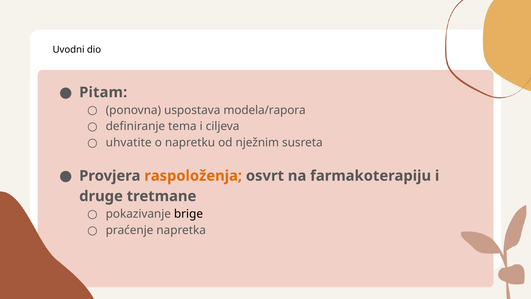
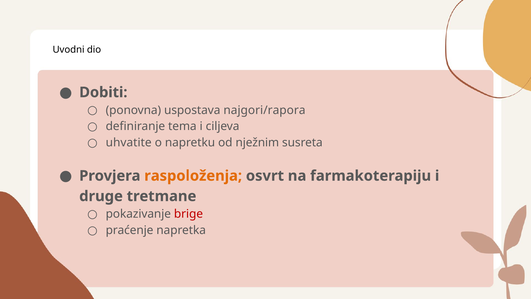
Pitam: Pitam -> Dobiti
modela/rapora: modela/rapora -> najgori/rapora
brige colour: black -> red
